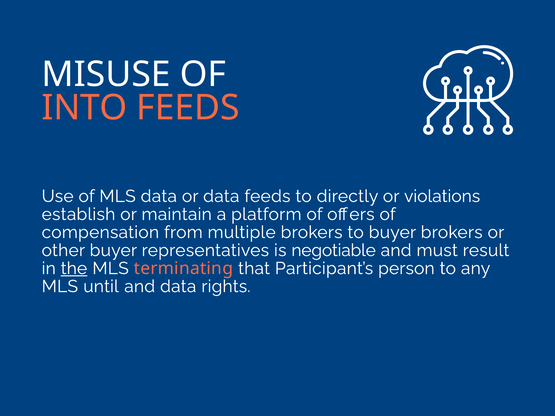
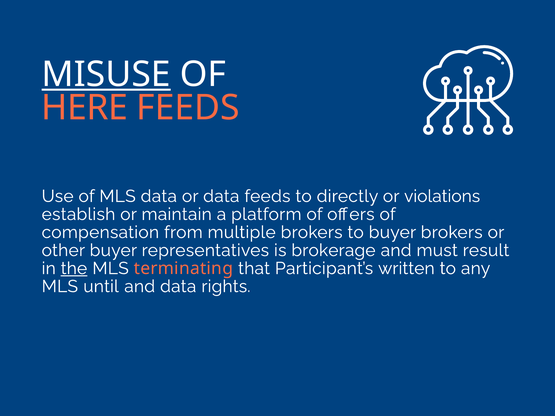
MISUSE underline: none -> present
INTO: INTO -> HERE
negotiable: negotiable -> brokerage
person: person -> written
